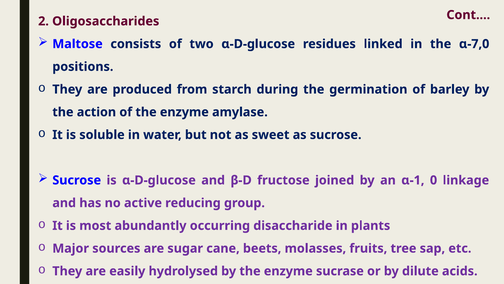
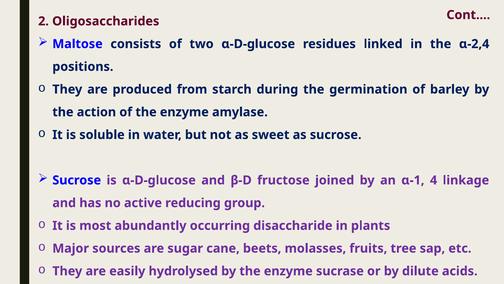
α-7,0: α-7,0 -> α-2,4
0: 0 -> 4
